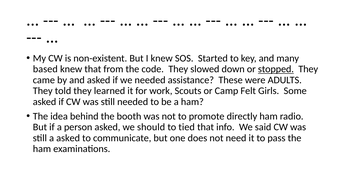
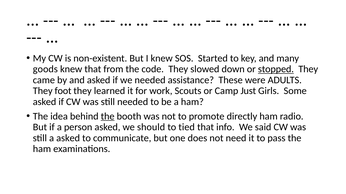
based: based -> goods
told: told -> foot
Felt: Felt -> Just
the at (108, 117) underline: none -> present
